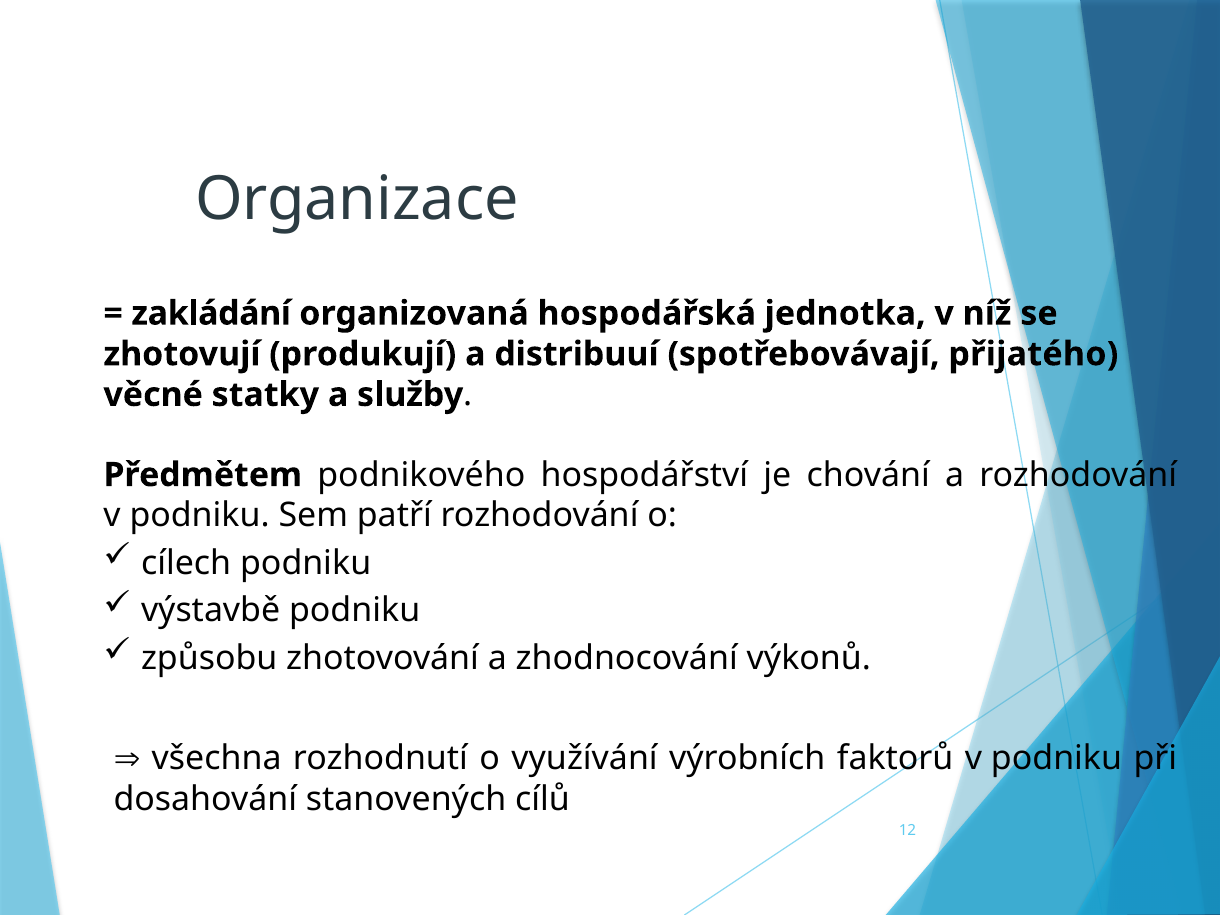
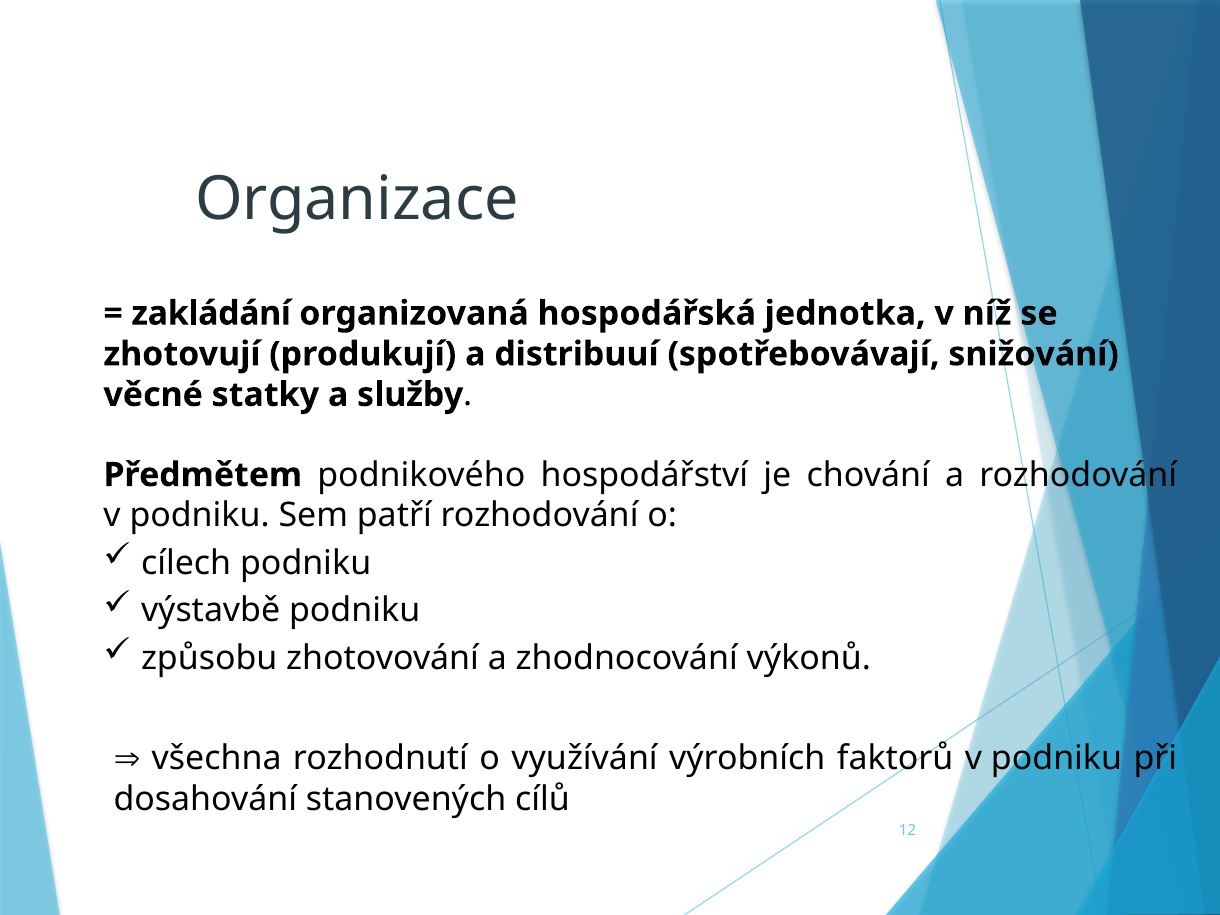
přijatého: přijatého -> snižování
